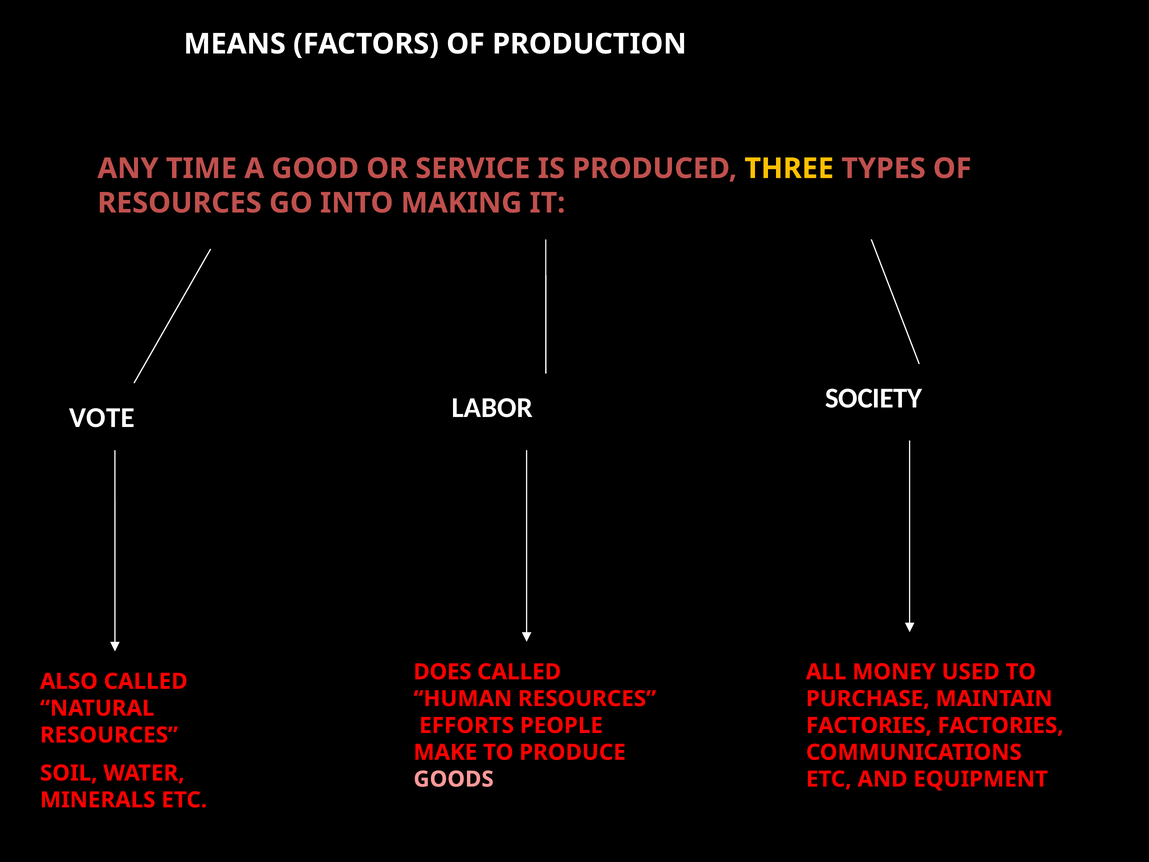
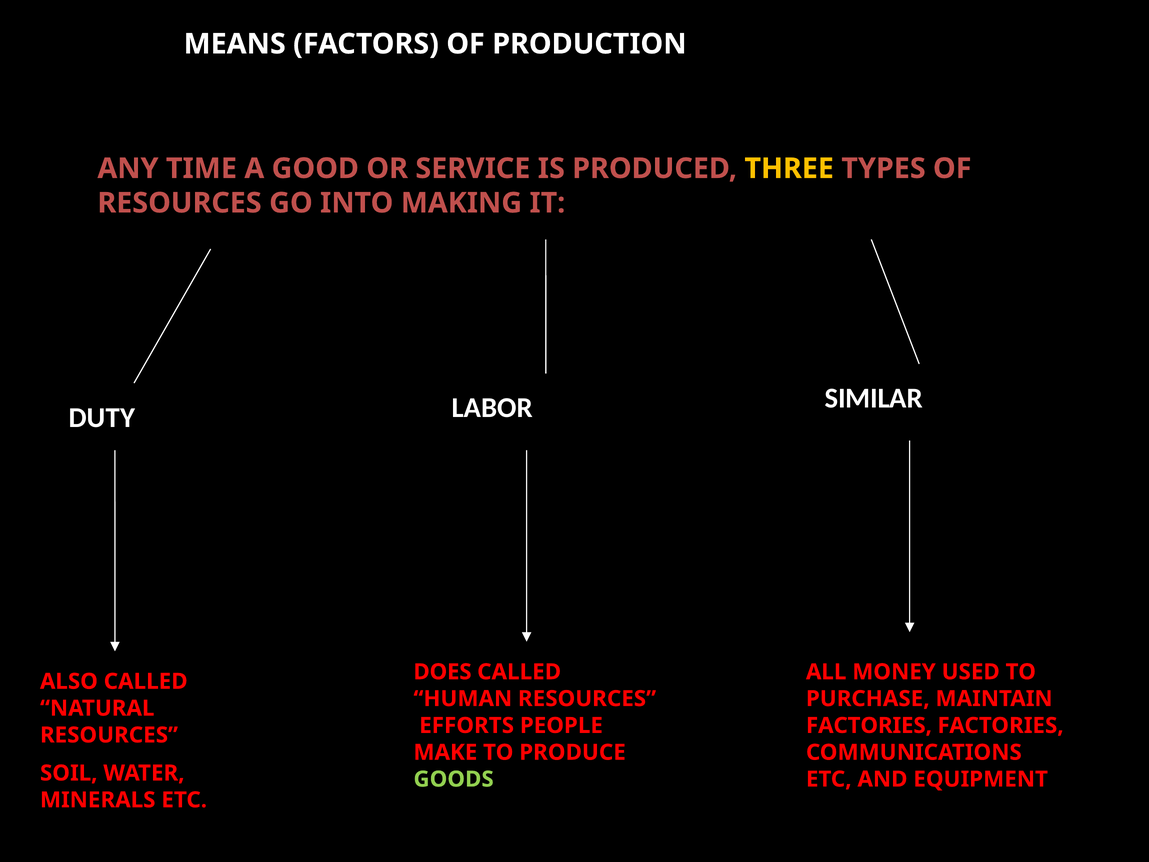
VOTE: VOTE -> DUTY
SOCIETY: SOCIETY -> SIMILAR
GOODS colour: pink -> light green
